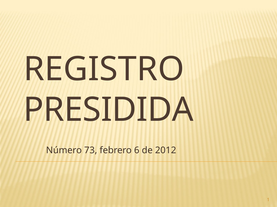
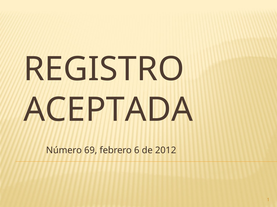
PRESIDIDA: PRESIDIDA -> ACEPTADA
73: 73 -> 69
